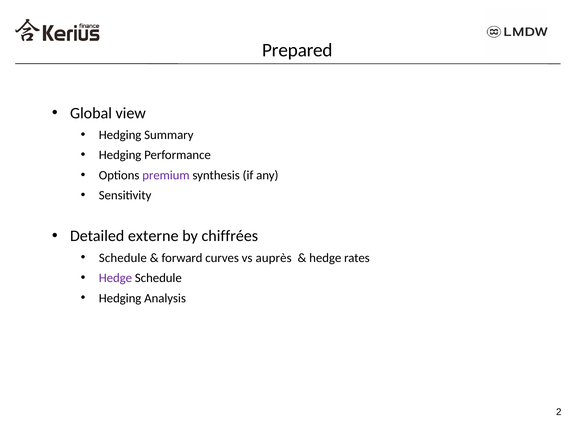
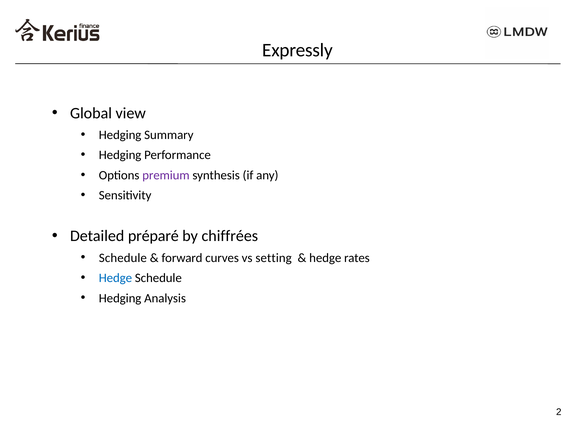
Prepared: Prepared -> Expressly
externe: externe -> préparé
auprès: auprès -> setting
Hedge at (115, 278) colour: purple -> blue
